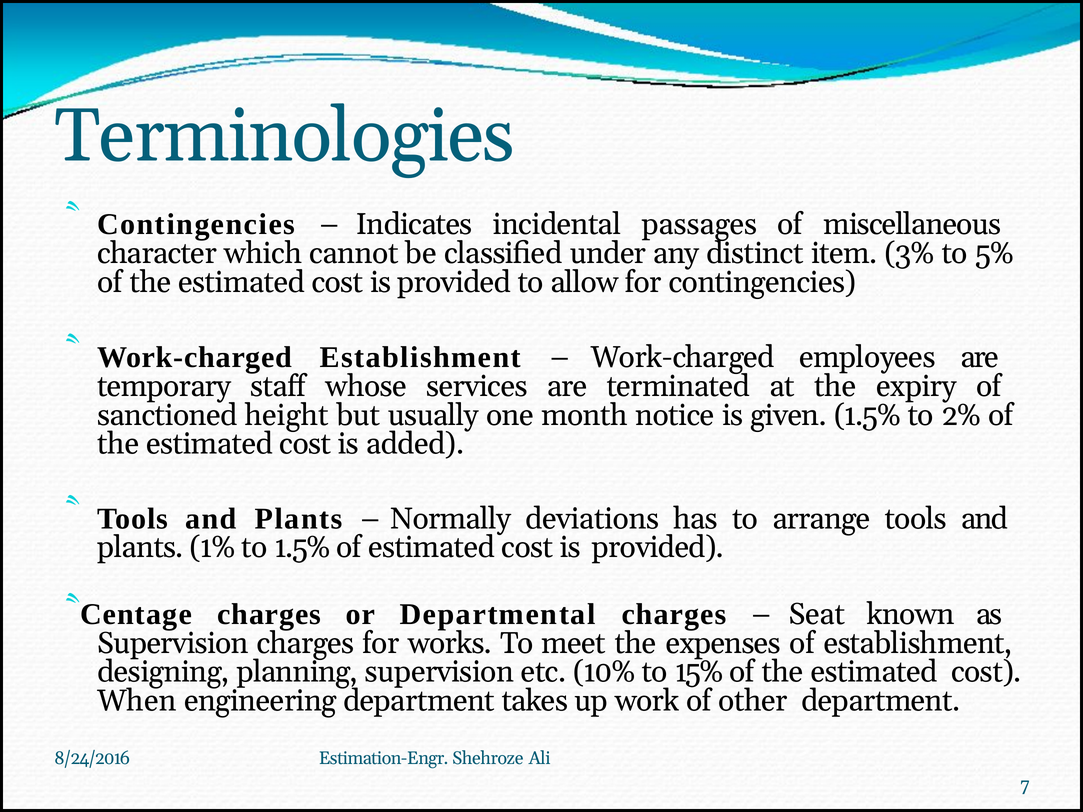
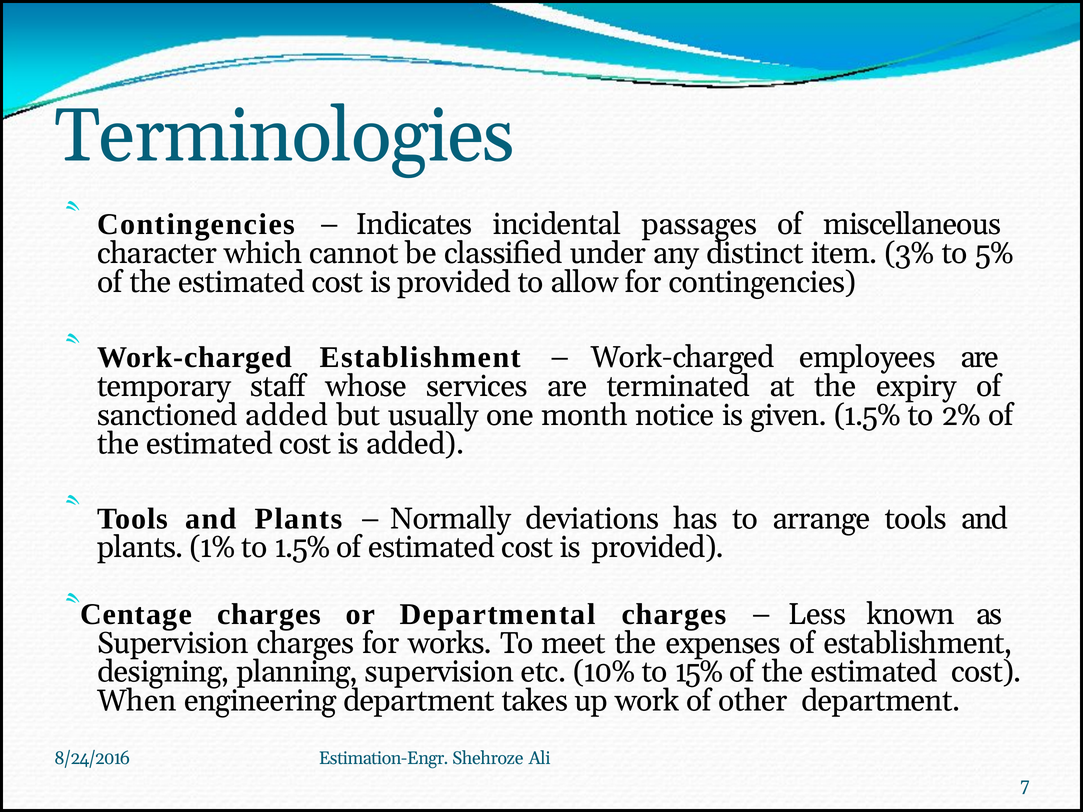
sanctioned height: height -> added
Seat: Seat -> Less
